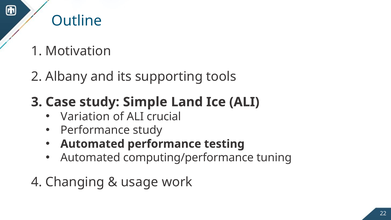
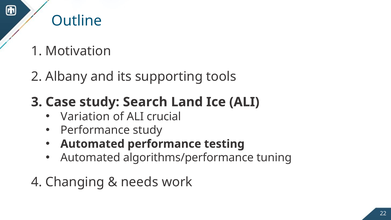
Simple: Simple -> Search
computing/performance: computing/performance -> algorithms/performance
usage: usage -> needs
